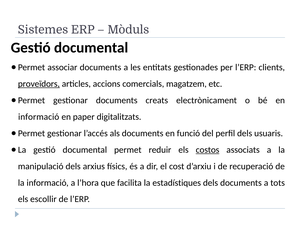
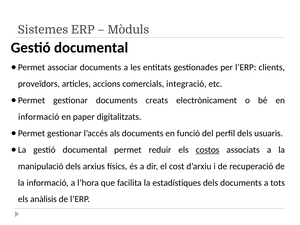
proveïdors underline: present -> none
magatzem: magatzem -> integració
escollir: escollir -> anàlisis
